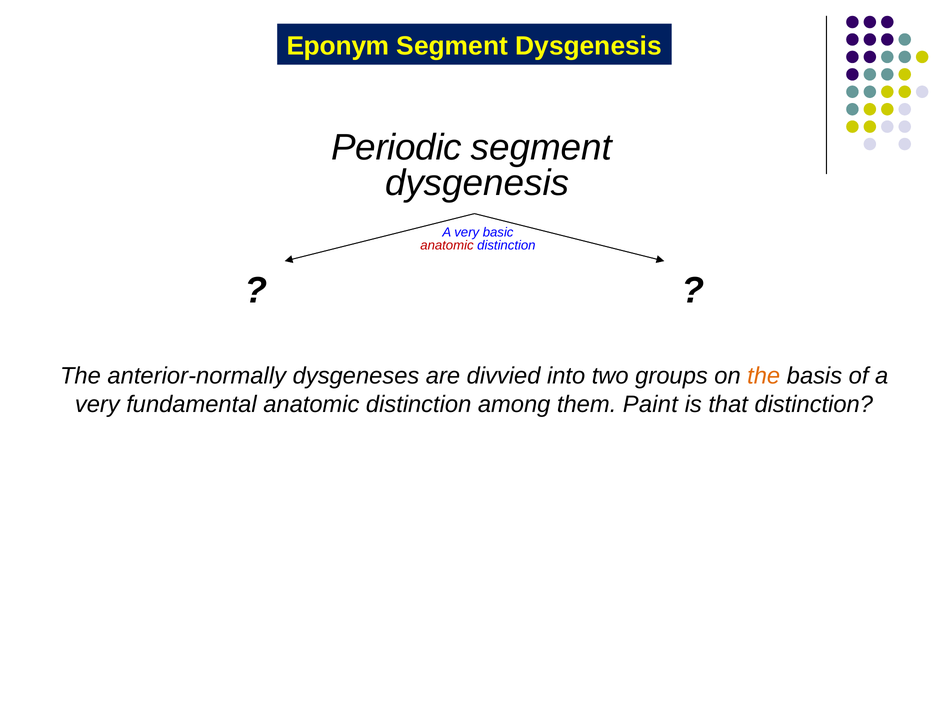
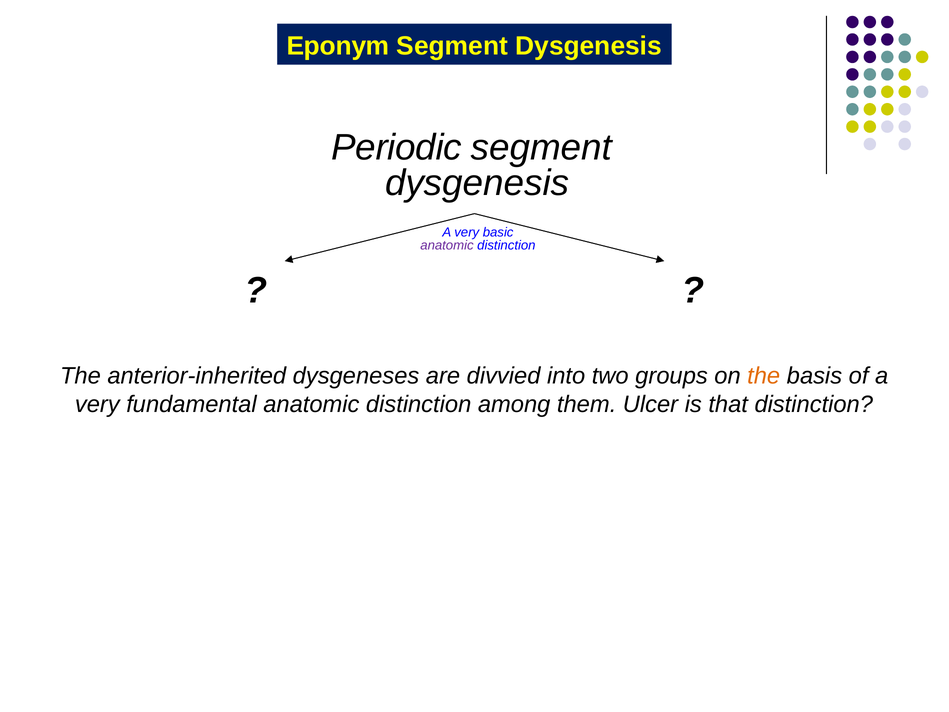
anatomic at (447, 245) colour: red -> purple
anterior-normally: anterior-normally -> anterior-inherited
Paint: Paint -> Ulcer
